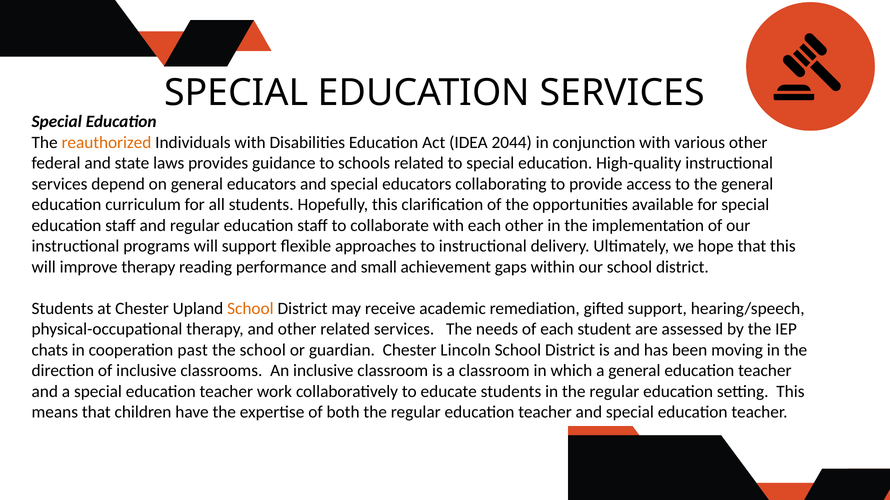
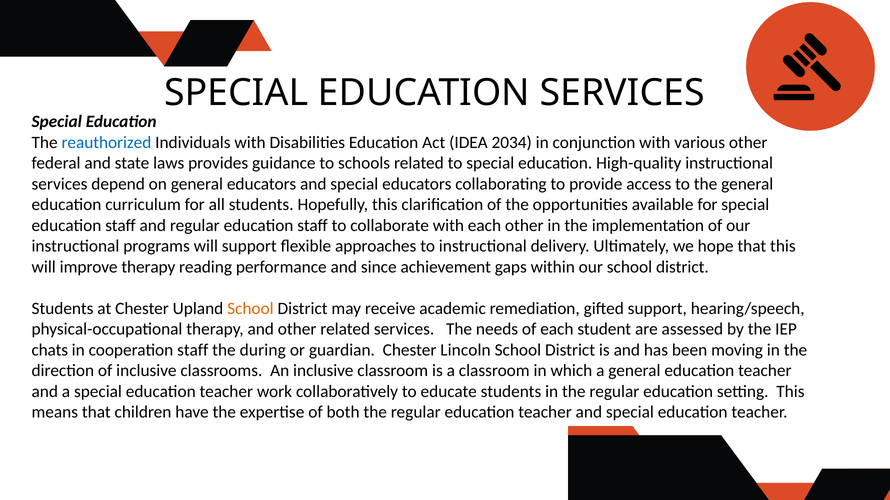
reauthorized colour: orange -> blue
2044: 2044 -> 2034
small: small -> since
cooperation past: past -> staff
the school: school -> during
